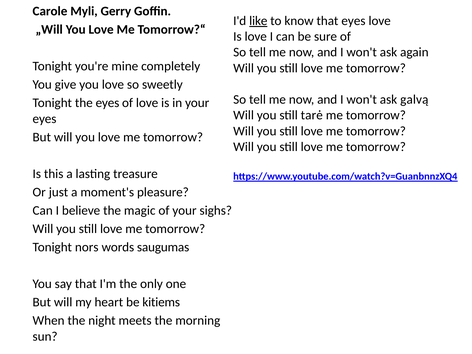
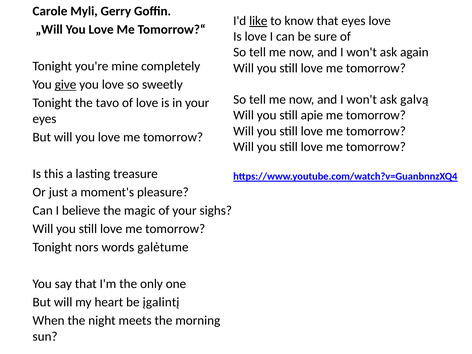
give underline: none -> present
the eyes: eyes -> tavo
tarė: tarė -> apie
saugumas: saugumas -> galėtume
kitiems: kitiems -> įgalintį
